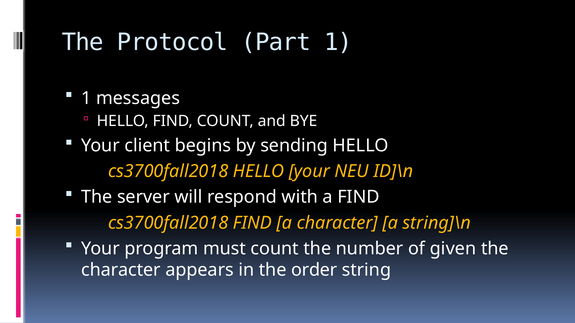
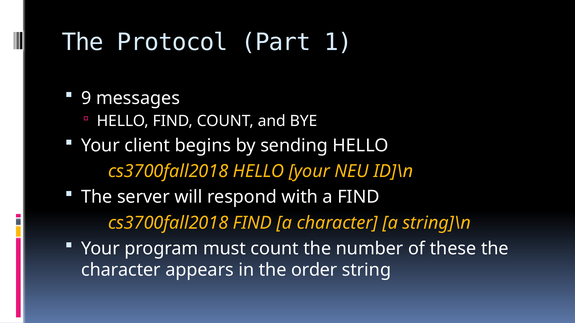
1 at (86, 98): 1 -> 9
given: given -> these
